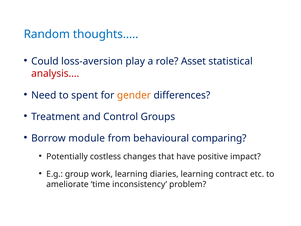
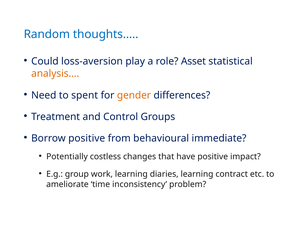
analysis… colour: red -> orange
Borrow module: module -> positive
comparing: comparing -> immediate
